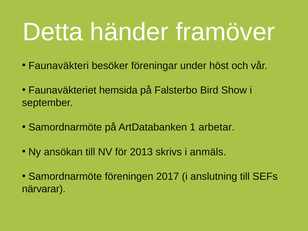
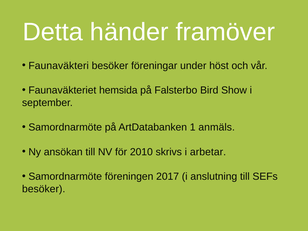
arbetar: arbetar -> anmäls
2013: 2013 -> 2010
anmäls: anmäls -> arbetar
närvarar at (44, 189): närvarar -> besöker
